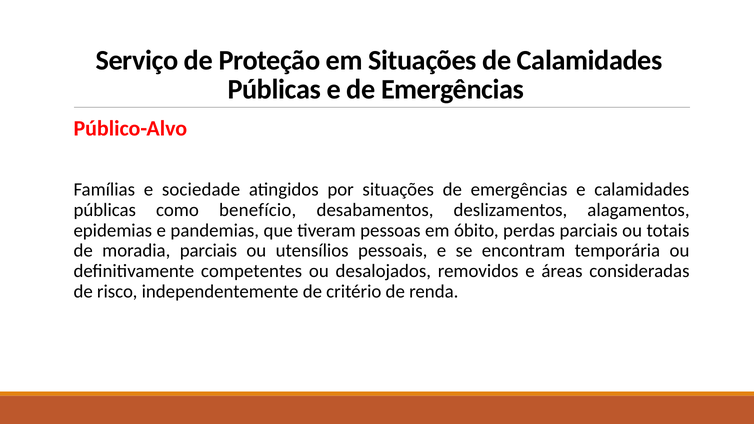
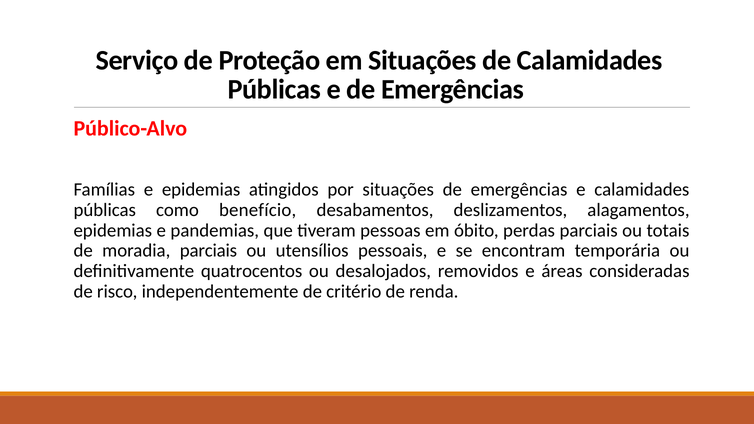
e sociedade: sociedade -> epidemias
competentes: competentes -> quatrocentos
